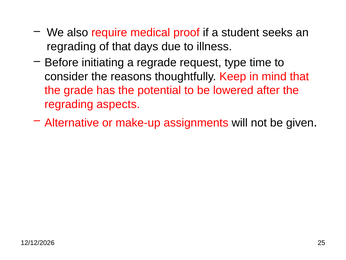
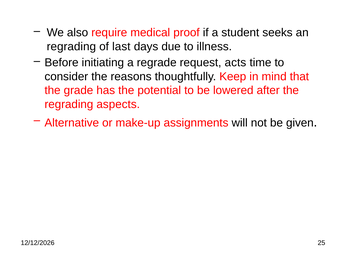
of that: that -> last
type: type -> acts
